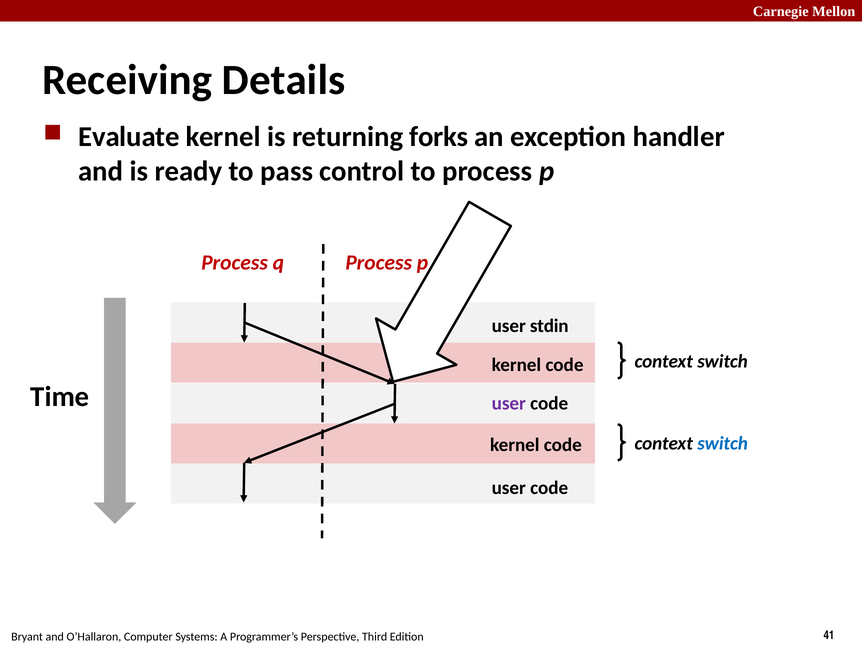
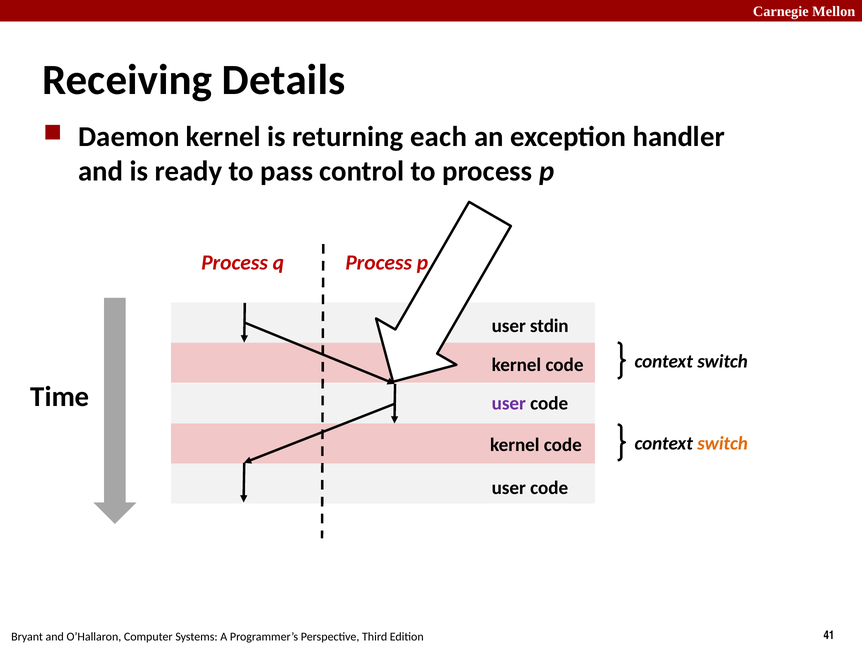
Evaluate: Evaluate -> Daemon
forks: forks -> each
switch at (723, 444) colour: blue -> orange
